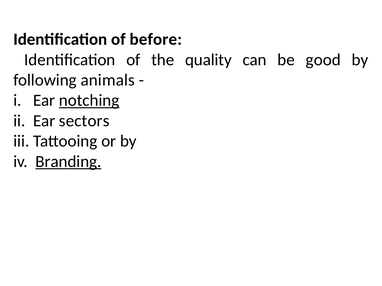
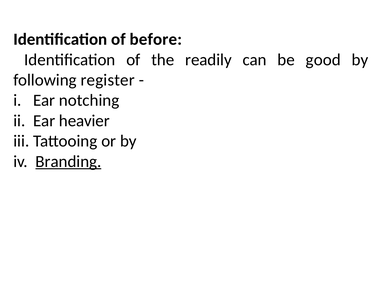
quality: quality -> readily
animals: animals -> register
notching underline: present -> none
sectors: sectors -> heavier
